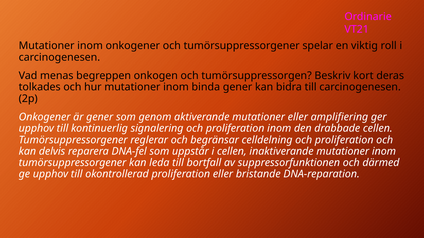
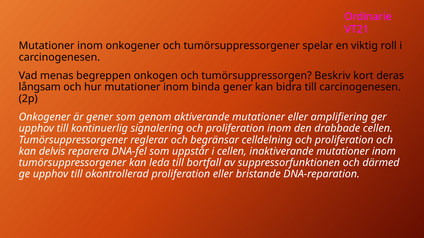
tolkades: tolkades -> långsam
